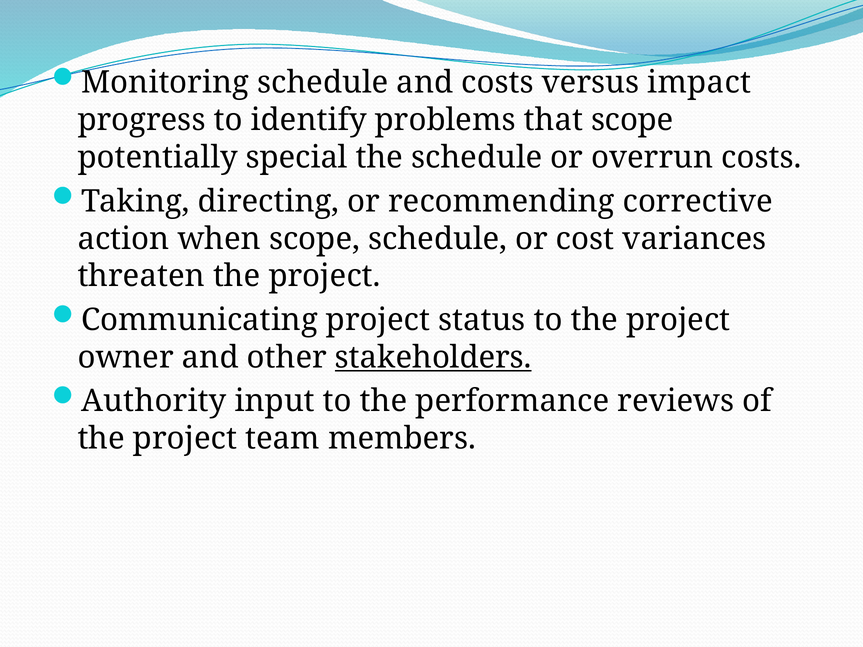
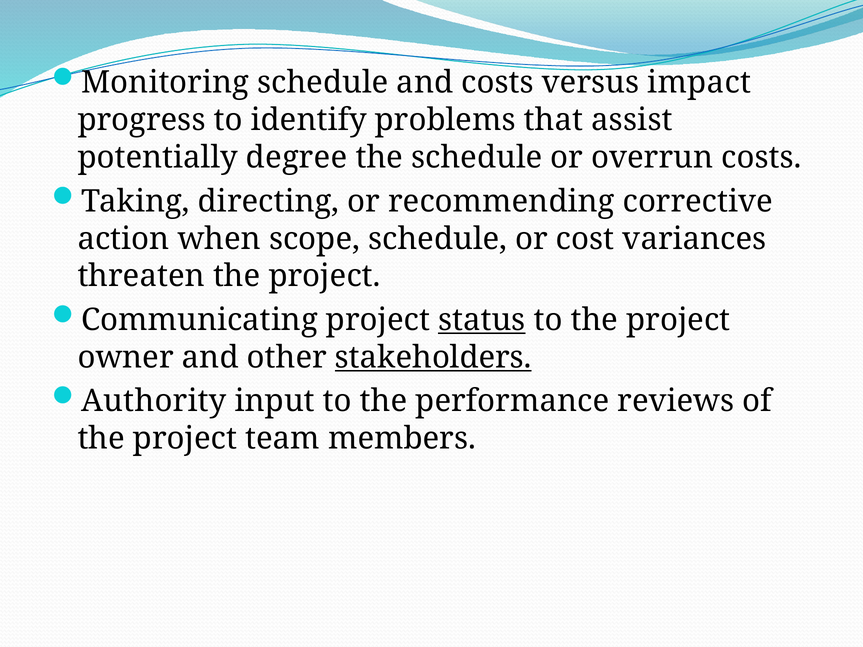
that scope: scope -> assist
special: special -> degree
status underline: none -> present
